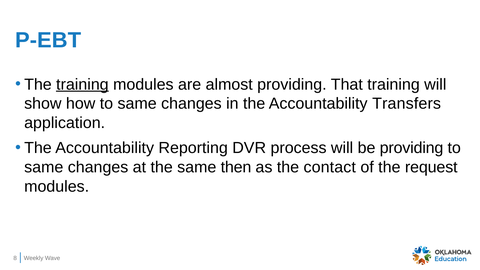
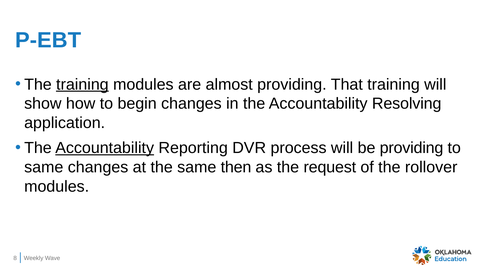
how to same: same -> begin
Transfers: Transfers -> Resolving
Accountability at (105, 148) underline: none -> present
contact: contact -> request
request: request -> rollover
